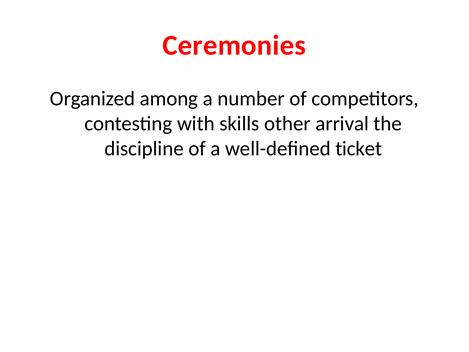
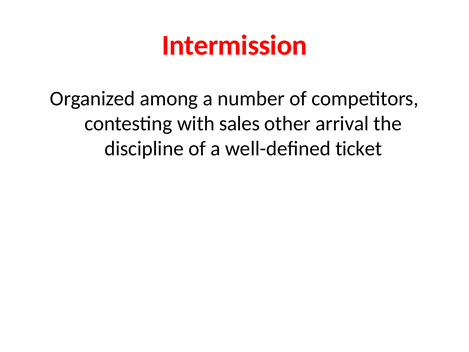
Ceremonies: Ceremonies -> Intermission
skills: skills -> sales
